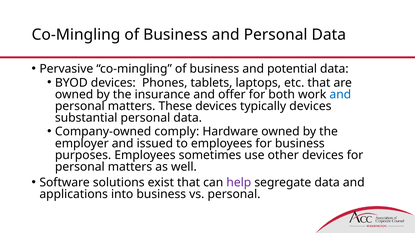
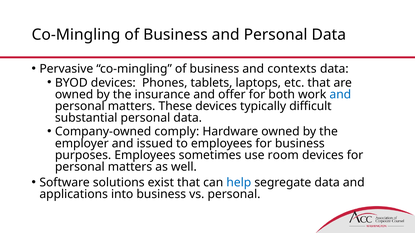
potential: potential -> contexts
typically devices: devices -> difficult
other: other -> room
help colour: purple -> blue
